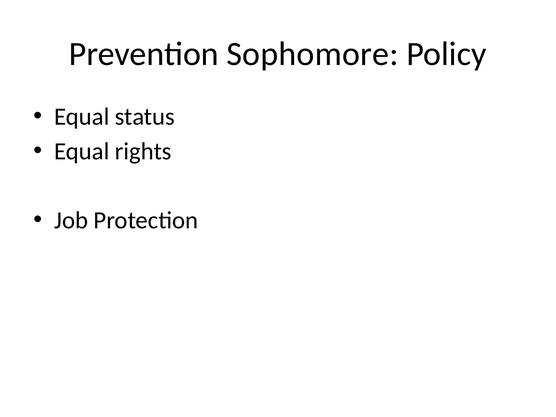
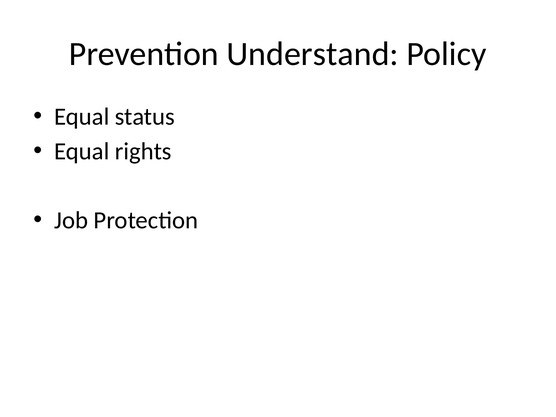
Sophomore: Sophomore -> Understand
